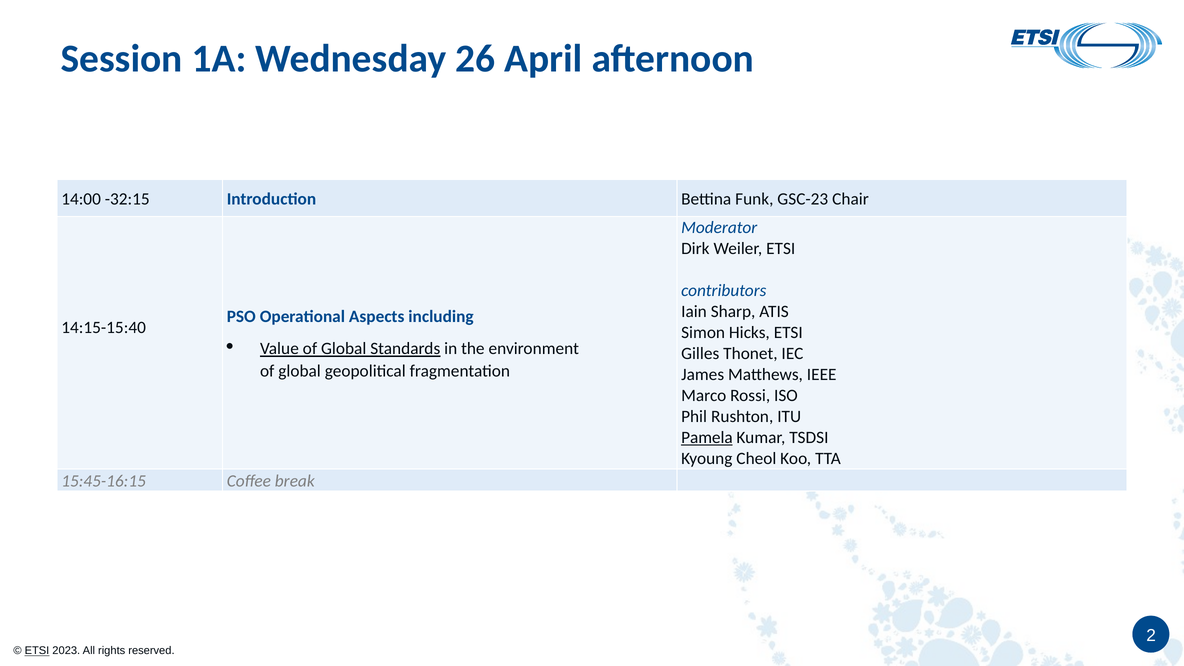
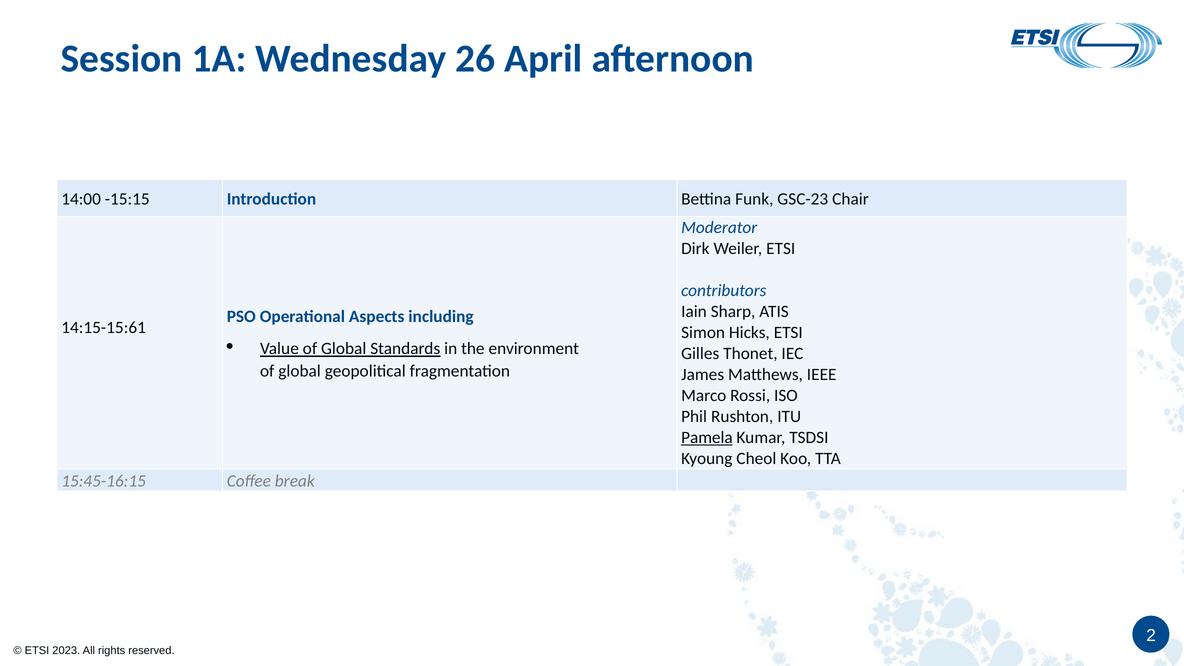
-32:15: -32:15 -> -15:15
14:15-15:40: 14:15-15:40 -> 14:15-15:61
ETSI at (37, 651) underline: present -> none
